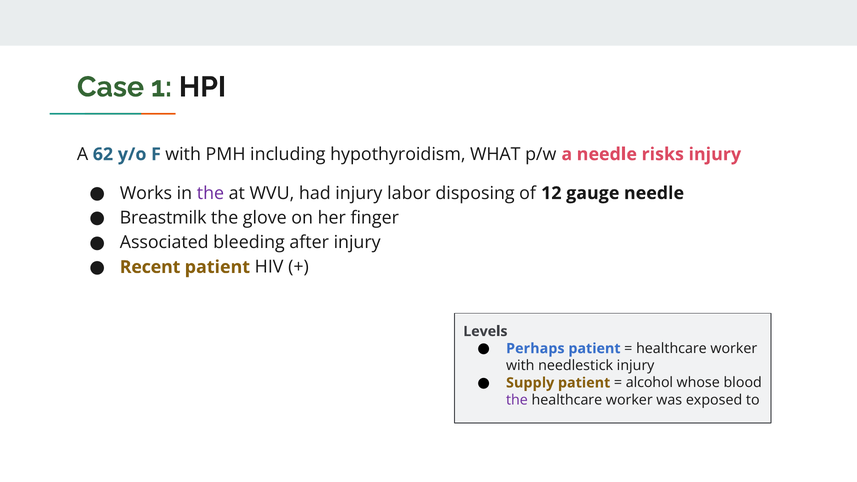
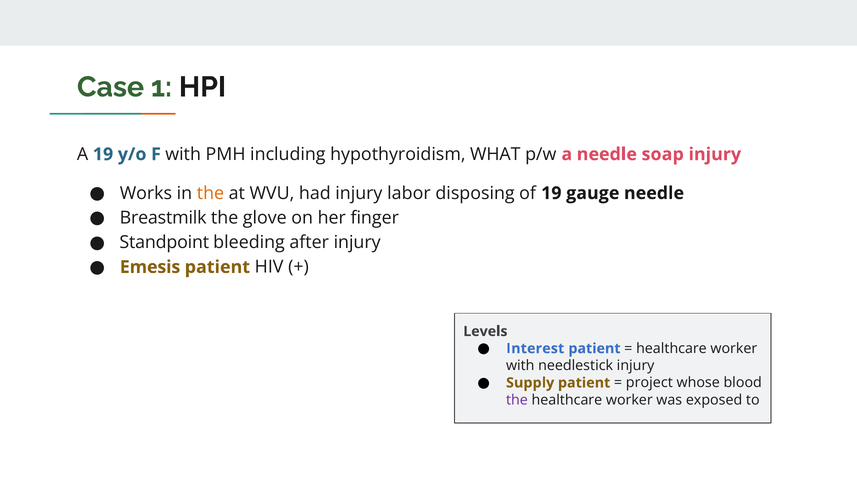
A 62: 62 -> 19
risks: risks -> soap
the at (210, 193) colour: purple -> orange
of 12: 12 -> 19
Associated: Associated -> Standpoint
Recent: Recent -> Emesis
Perhaps: Perhaps -> Interest
alcohol: alcohol -> project
